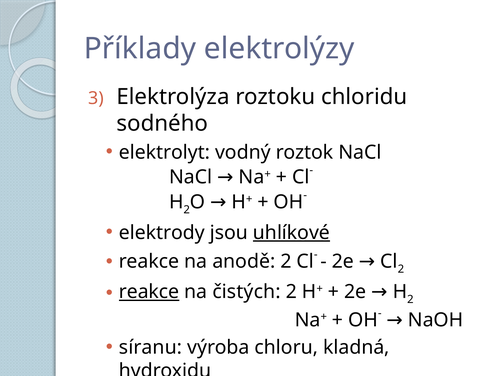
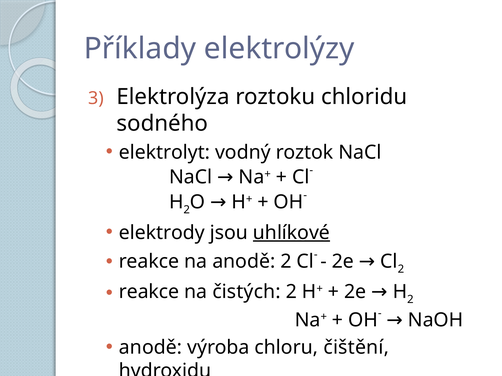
reakce at (149, 292) underline: present -> none
síranu at (151, 348): síranu -> anodě
kladná: kladná -> čištění
